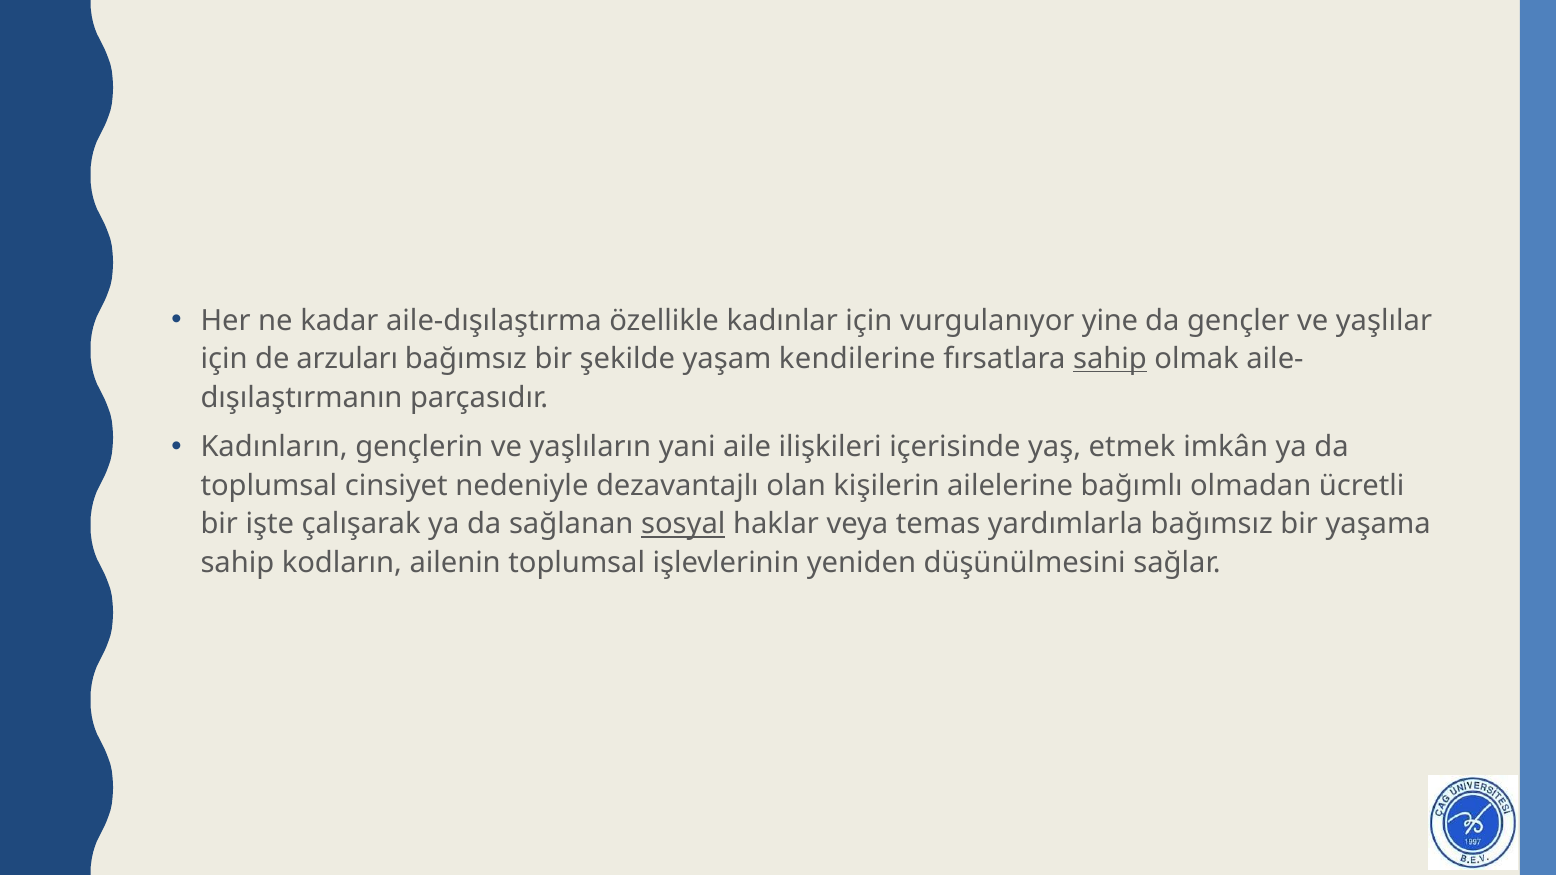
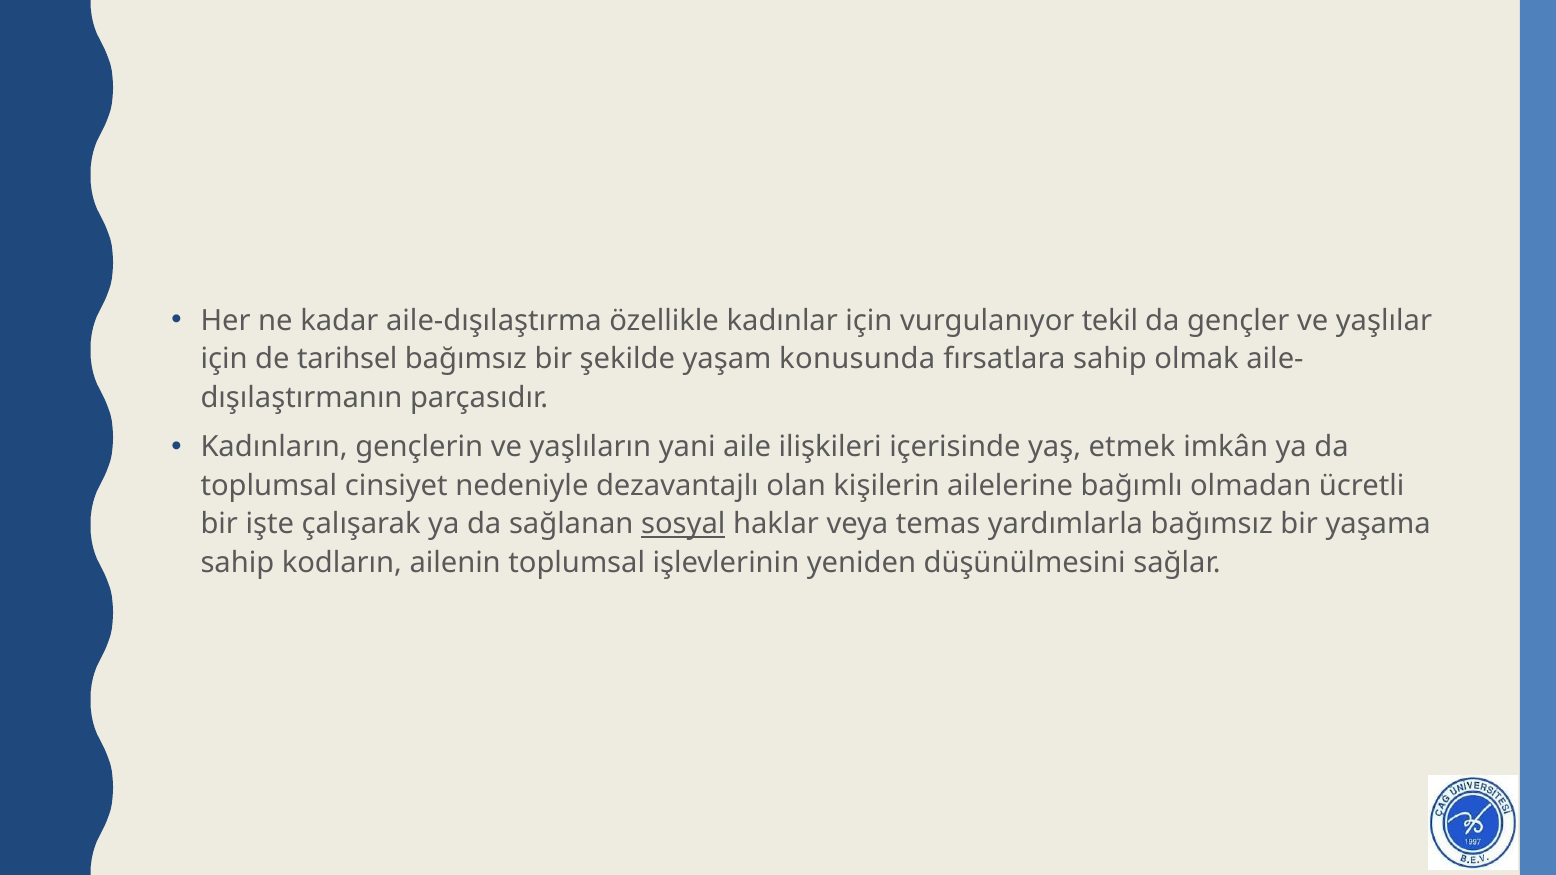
yine: yine -> tekil
arzuları: arzuları -> tarihsel
kendilerine: kendilerine -> konusunda
sahip at (1110, 359) underline: present -> none
